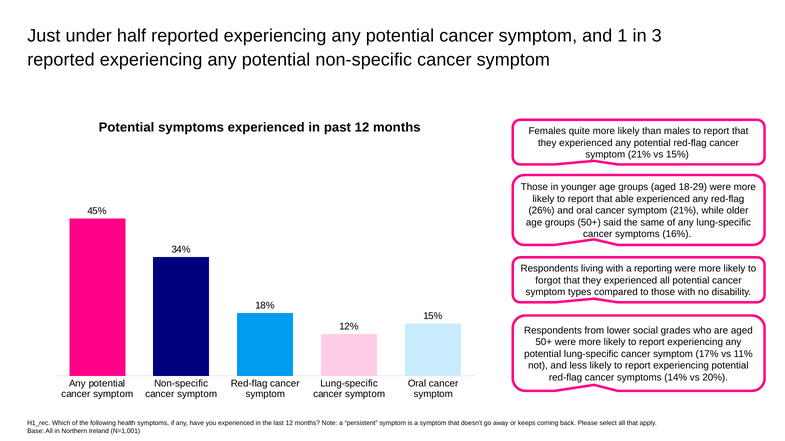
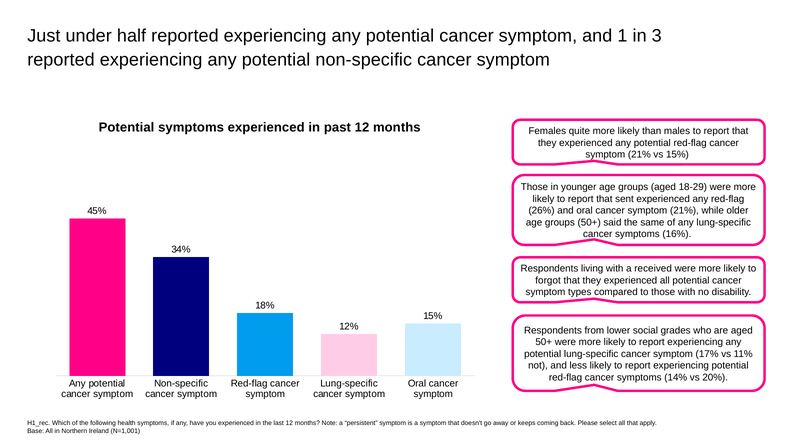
able: able -> sent
reporting: reporting -> received
